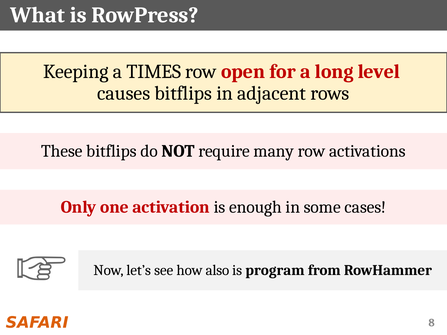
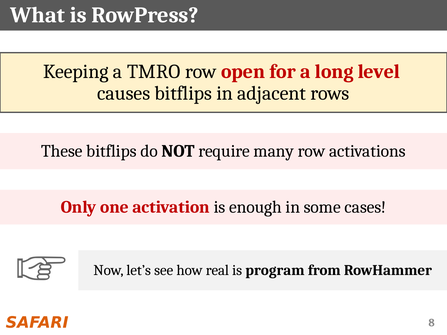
TIMES: TIMES -> TMRO
also: also -> real
